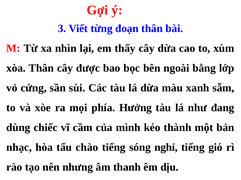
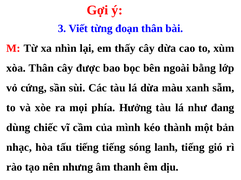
tấu chào: chào -> tiếng
nghỉ: nghỉ -> lanh
